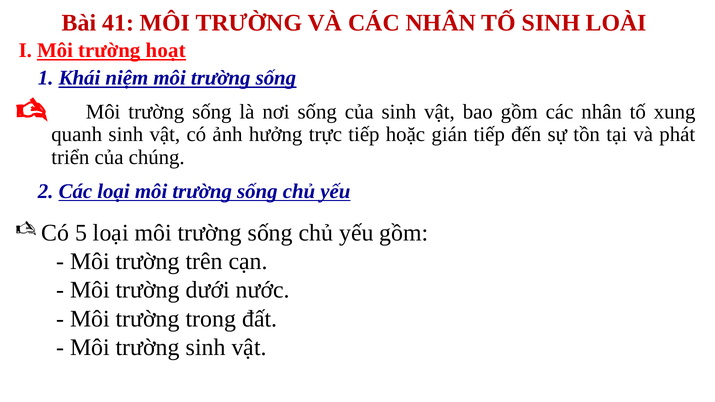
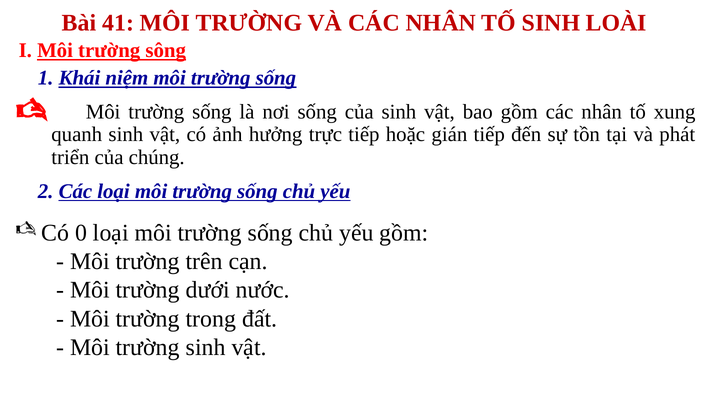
hoạt: hoạt -> sông
5: 5 -> 0
